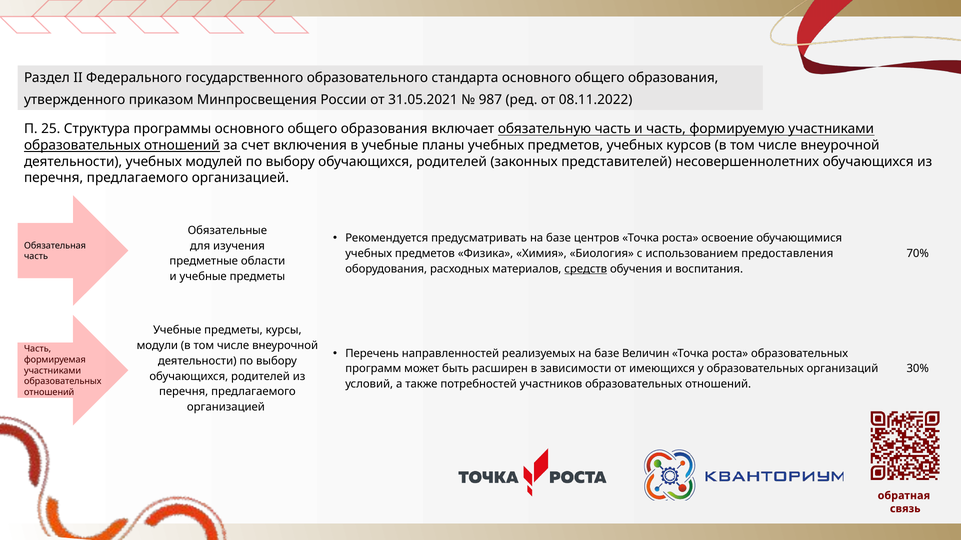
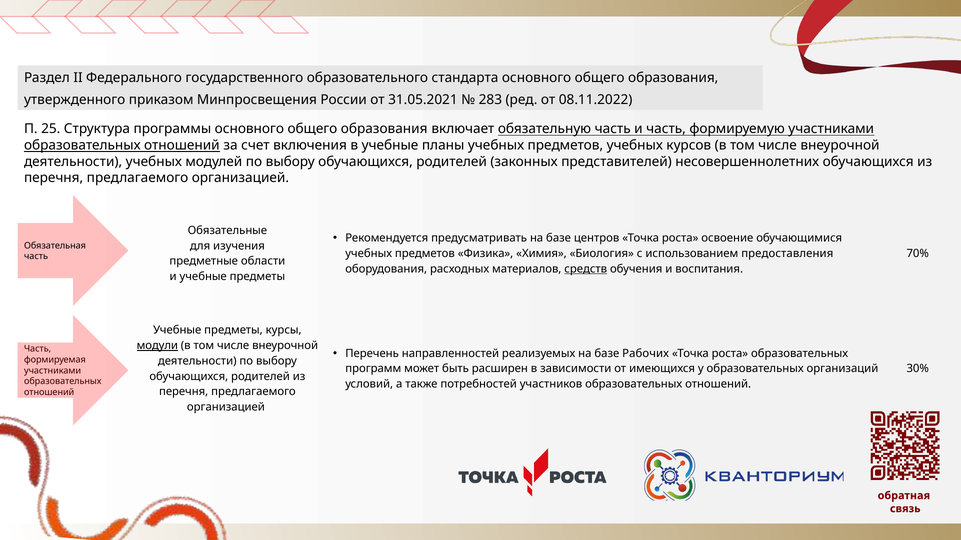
987: 987 -> 283
модули underline: none -> present
Величин: Величин -> Рабочих
